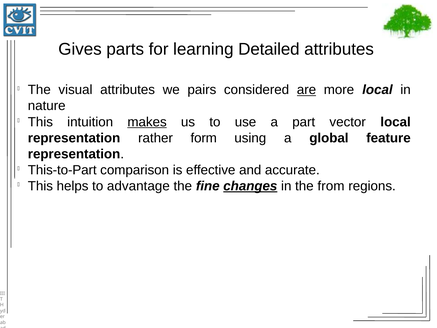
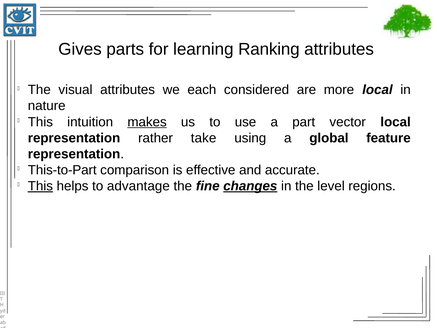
Detailed: Detailed -> Ranking
pairs: pairs -> each
are underline: present -> none
form: form -> take
This at (40, 186) underline: none -> present
from: from -> level
